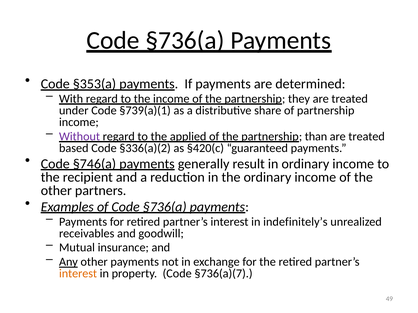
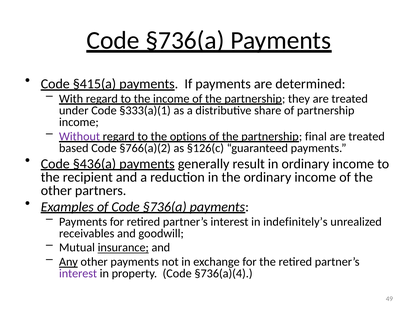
§353(a: §353(a -> §415(a
§739(a)(1: §739(a)(1 -> §333(a)(1
applied: applied -> options
than: than -> final
§336(a)(2: §336(a)(2 -> §766(a)(2
§420(c: §420(c -> §126(c
§746(a: §746(a -> §436(a
insurance underline: none -> present
interest at (78, 274) colour: orange -> purple
§736(a)(7: §736(a)(7 -> §736(a)(4
